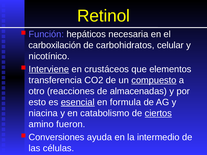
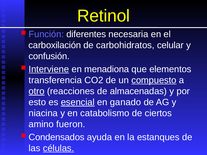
hepáticos: hepáticos -> diferentes
nicotínico: nicotínico -> confusión
crustáceos: crustáceos -> menadiona
otro underline: none -> present
formula: formula -> ganado
ciertos underline: present -> none
Conversiones: Conversiones -> Condensados
intermedio: intermedio -> estanques
células underline: none -> present
